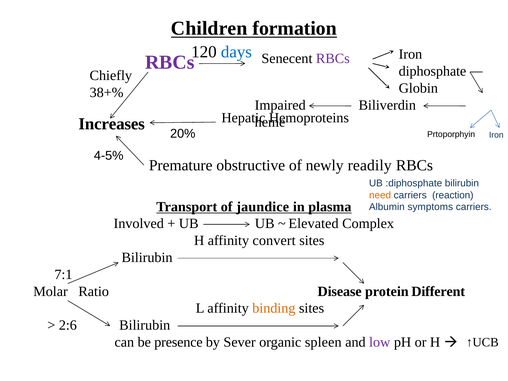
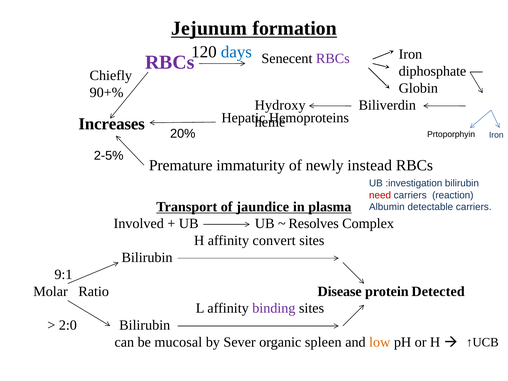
Children: Children -> Jejunum
38+%: 38+% -> 90+%
Impaired: Impaired -> Hydroxy
4-5%: 4-5% -> 2-5%
obstructive: obstructive -> immaturity
readily: readily -> instead
:diphosphate: :diphosphate -> :investigation
need colour: orange -> red
symptoms: symptoms -> detectable
Elevated: Elevated -> Resolves
7:1: 7:1 -> 9:1
Different: Different -> Detected
binding colour: orange -> purple
2:6: 2:6 -> 2:0
presence: presence -> mucosal
low colour: purple -> orange
